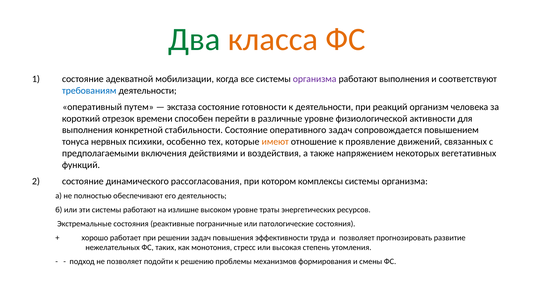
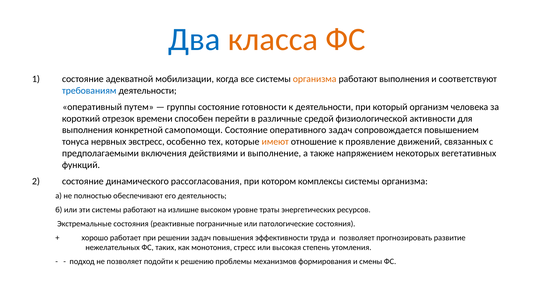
Два colour: green -> blue
организма at (315, 79) colour: purple -> orange
экстаза: экстаза -> группы
реакций: реакций -> который
различные уровне: уровне -> средой
стабильности: стабильности -> самопомощи
психики: психики -> эвстресс
воздействия: воздействия -> выполнение
